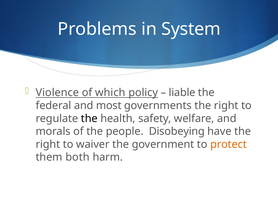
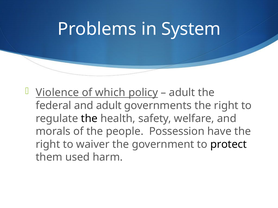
liable at (182, 93): liable -> adult
and most: most -> adult
Disobeying: Disobeying -> Possession
protect colour: orange -> black
both: both -> used
